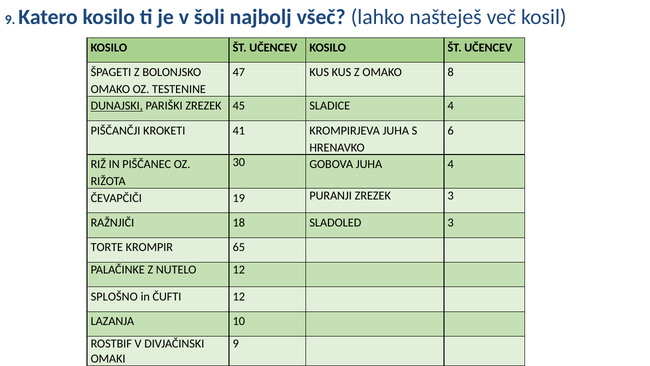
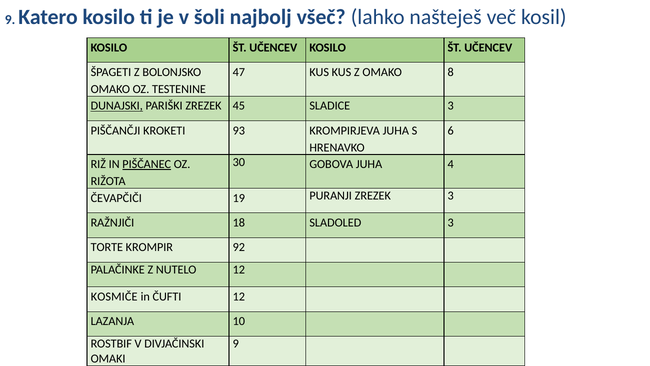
SLADICE 4: 4 -> 3
41: 41 -> 93
PIŠČANEC underline: none -> present
65: 65 -> 92
SPLOŠNO: SPLOŠNO -> KOSMIČE
